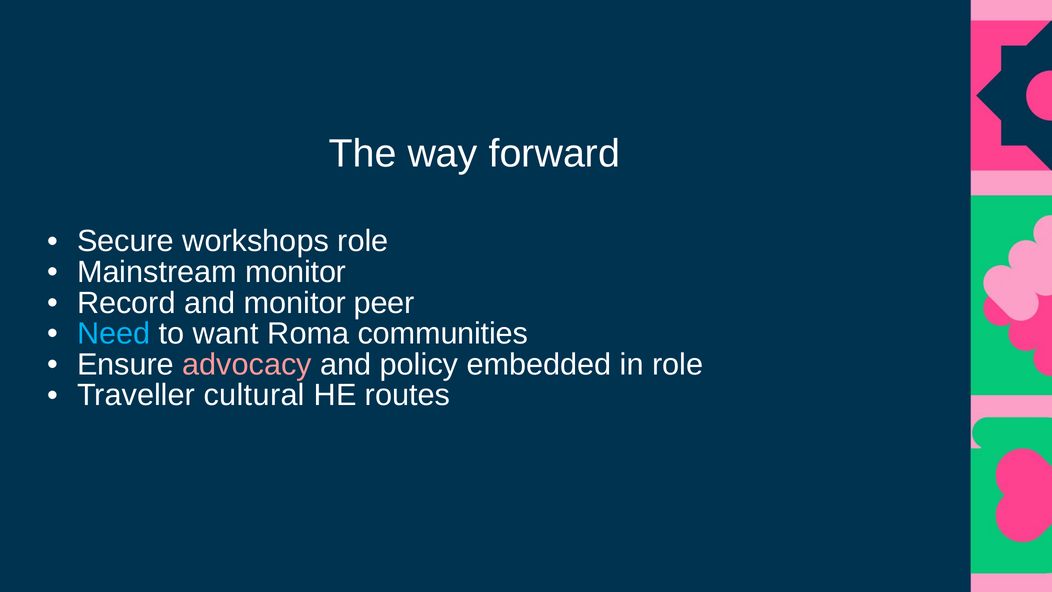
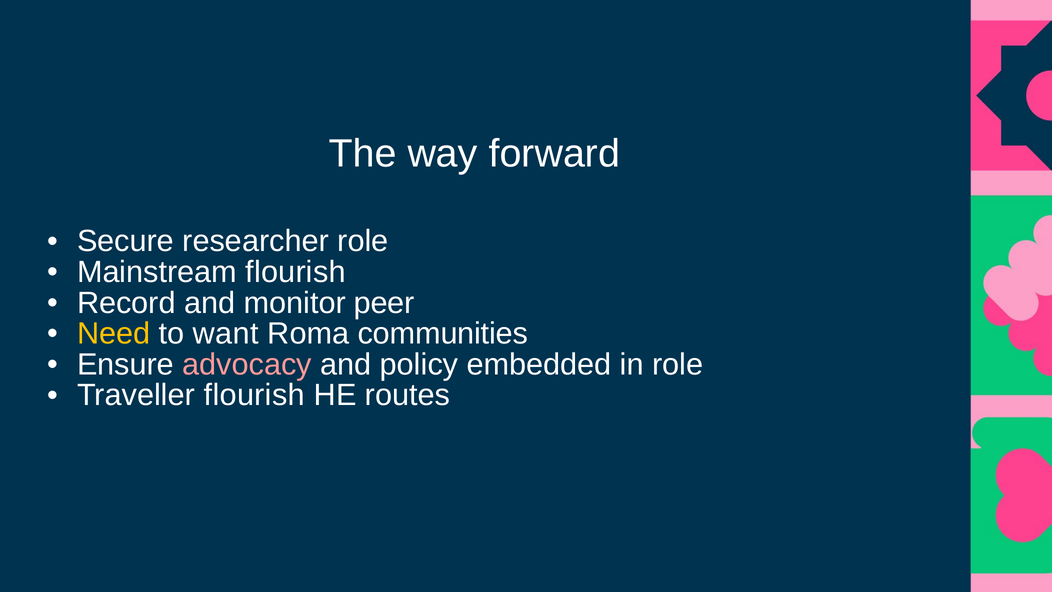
workshops: workshops -> researcher
Mainstream monitor: monitor -> flourish
Need colour: light blue -> yellow
Traveller cultural: cultural -> flourish
